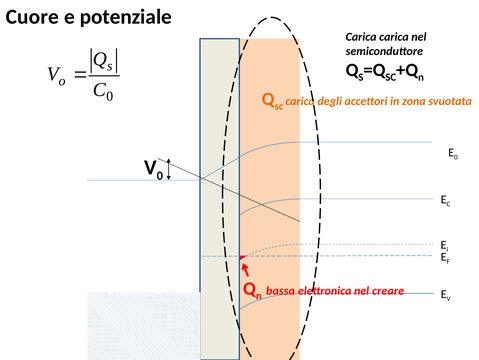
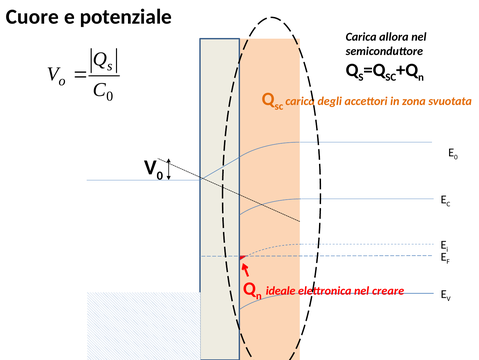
Carica carica: carica -> allora
bassa: bassa -> ideale
